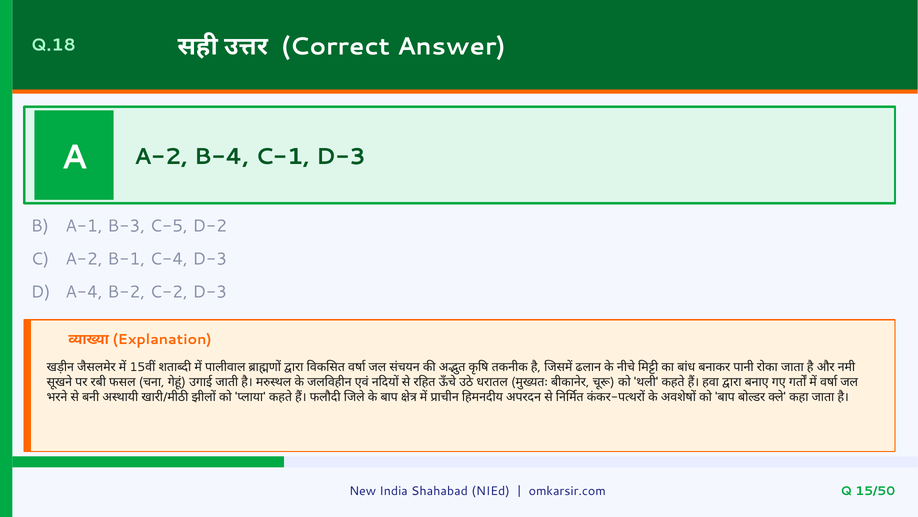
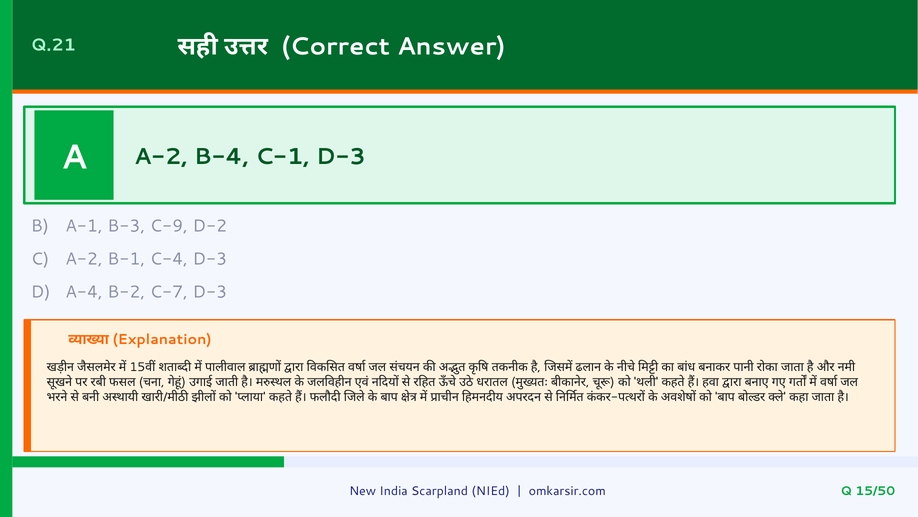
Q.18: Q.18 -> Q.21
C-5: C-5 -> C-9
C-2: C-2 -> C-7
Shahabad: Shahabad -> Scarpland
